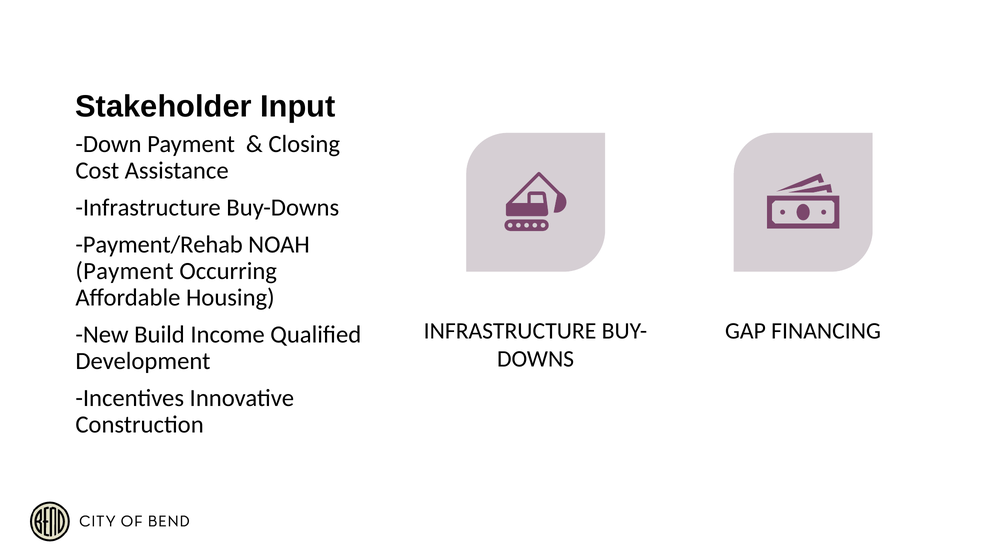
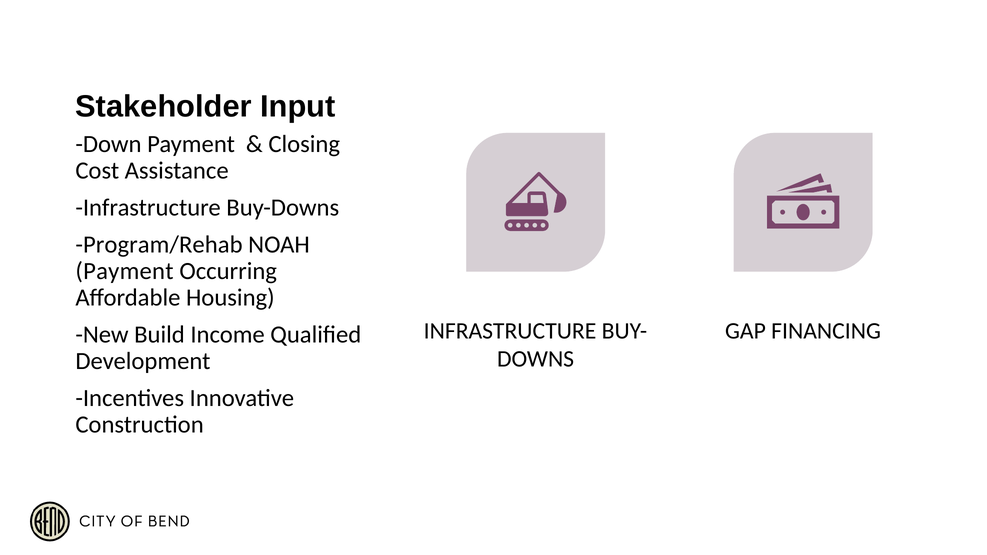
Payment/Rehab: Payment/Rehab -> Program/Rehab
